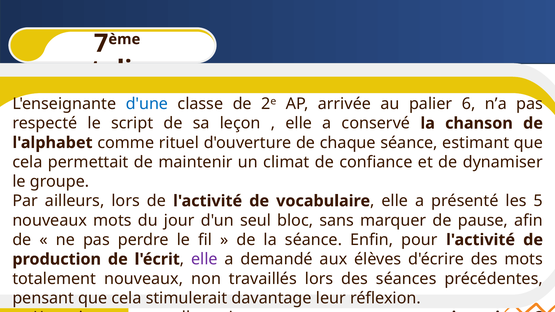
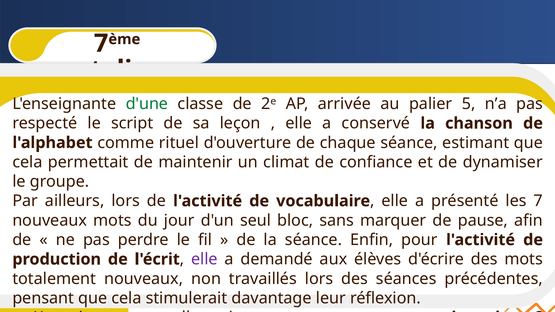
d'une colour: blue -> green
6: 6 -> 5
les 5: 5 -> 7
